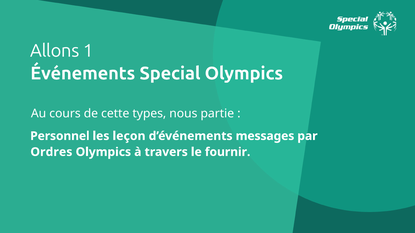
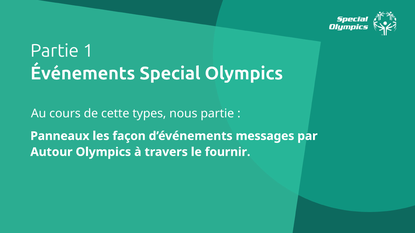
Allons at (55, 51): Allons -> Partie
Personnel: Personnel -> Panneaux
leçon: leçon -> façon
Ordres: Ordres -> Autour
